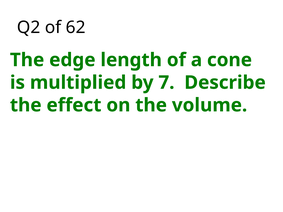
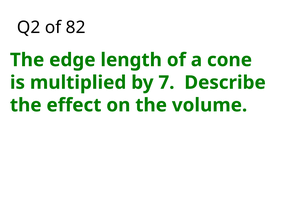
62: 62 -> 82
